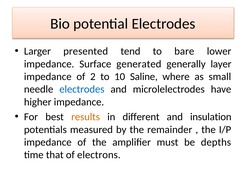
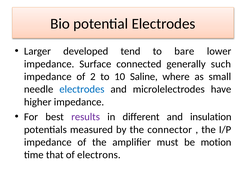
presented: presented -> developed
generated: generated -> connected
layer: layer -> such
results colour: orange -> purple
remainder: remainder -> connector
depths: depths -> motion
